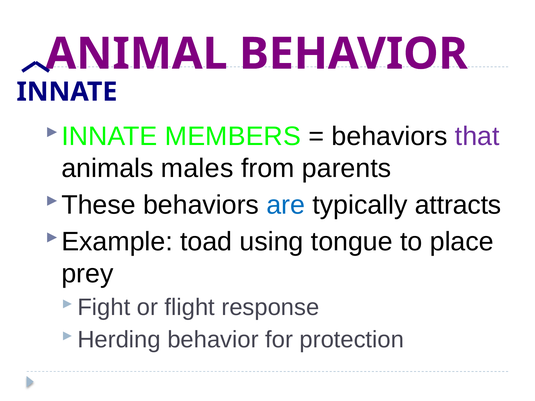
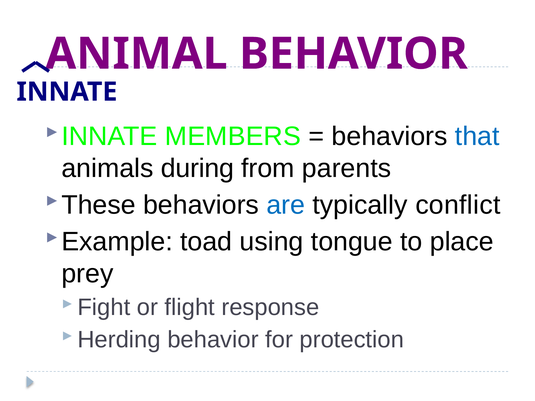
that colour: purple -> blue
males: males -> during
attracts: attracts -> conflict
